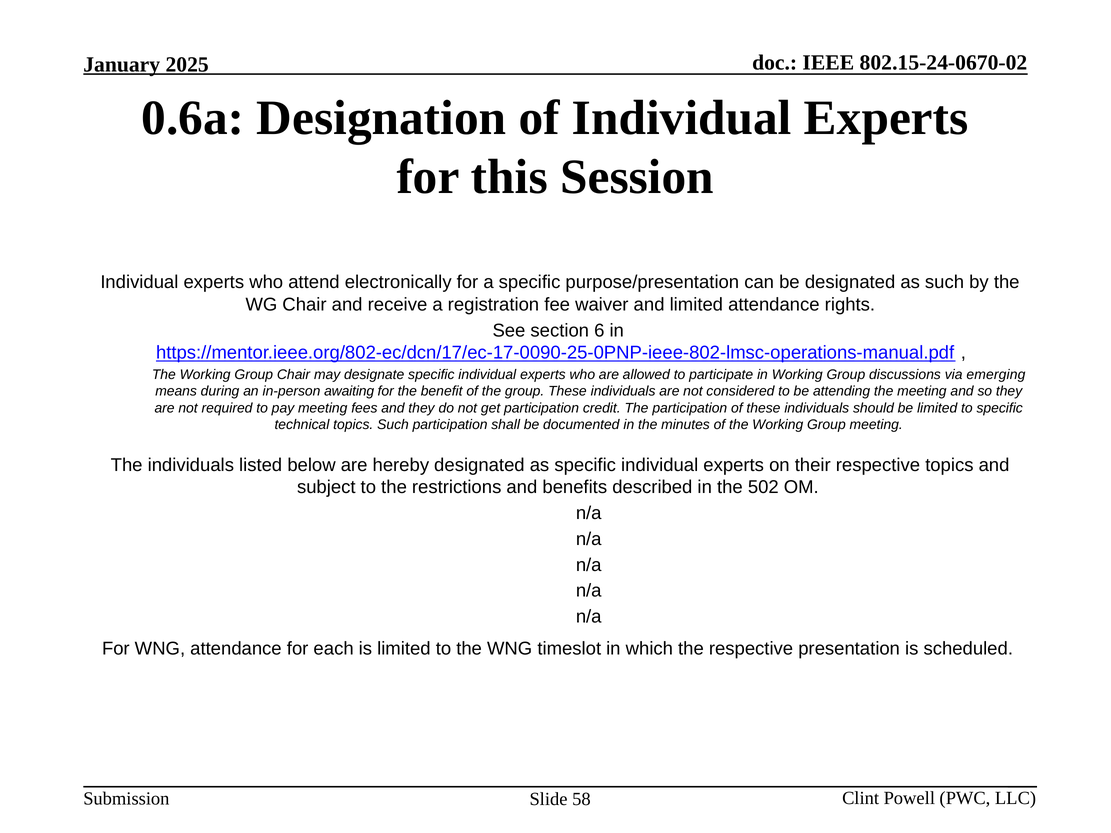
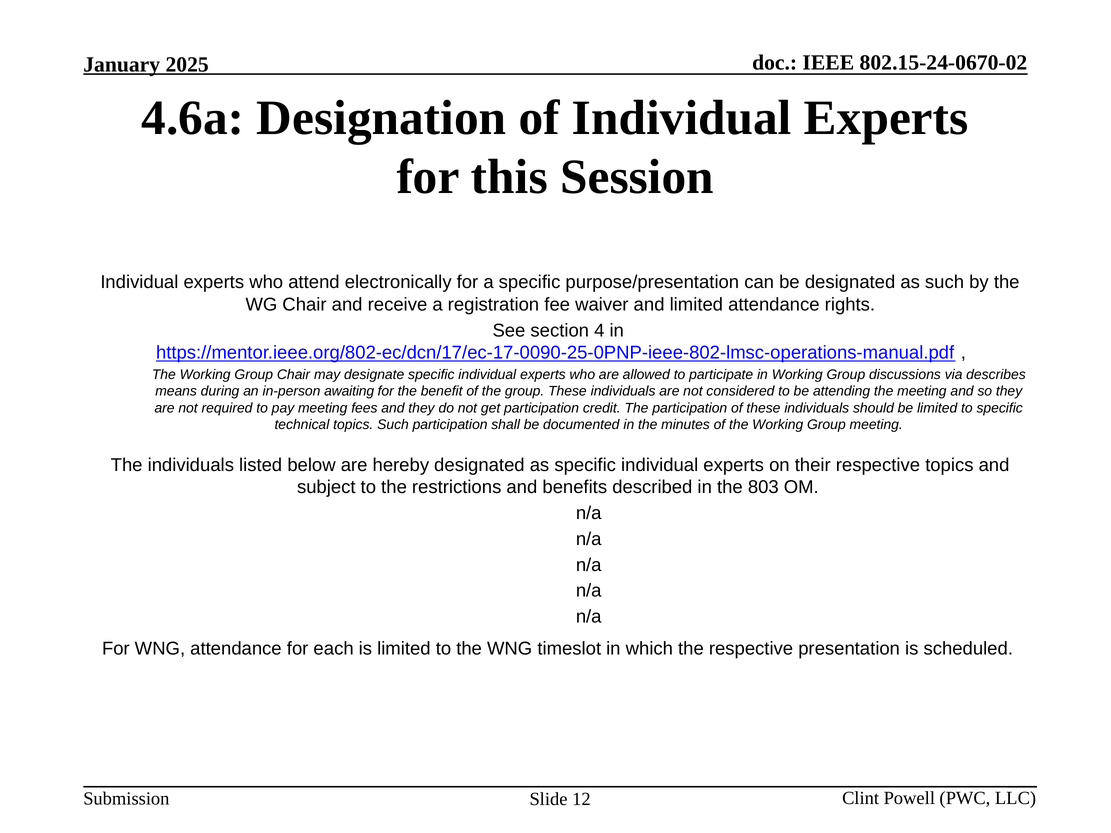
0.6a: 0.6a -> 4.6a
6: 6 -> 4
emerging: emerging -> describes
502: 502 -> 803
58: 58 -> 12
